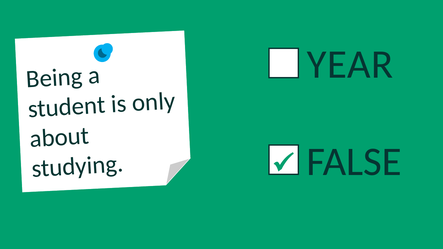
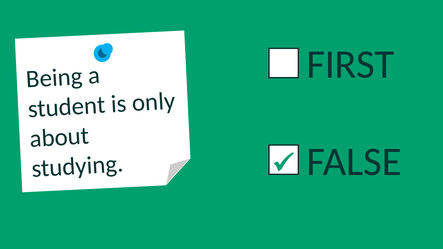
YEAR: YEAR -> FIRST
